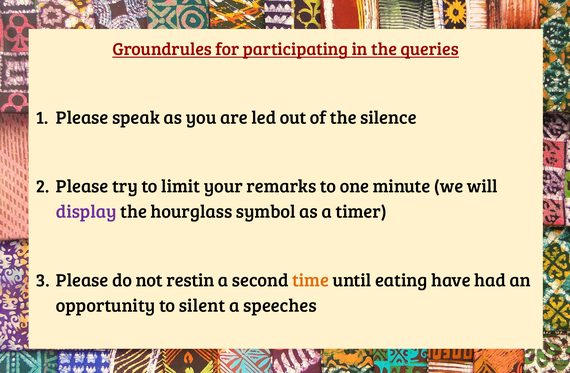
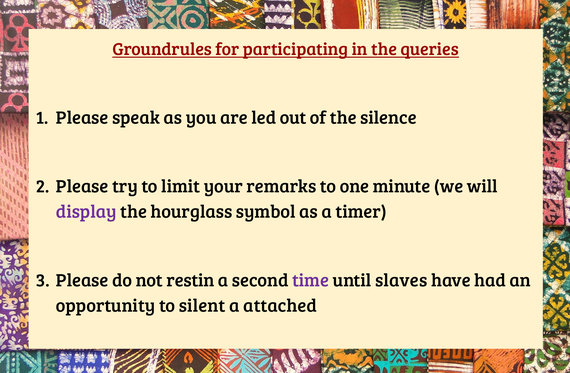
time colour: orange -> purple
eating: eating -> slaves
speeches: speeches -> attached
